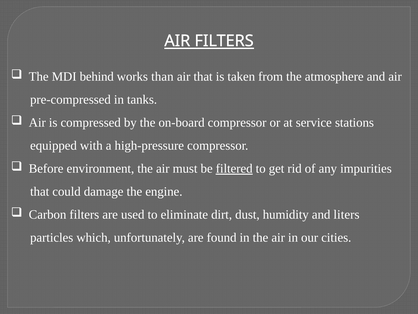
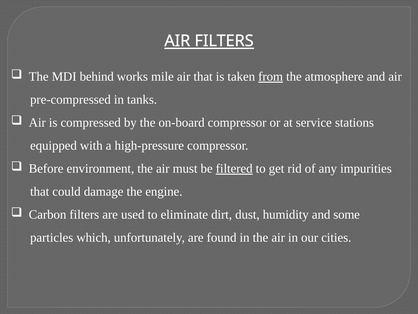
than: than -> mile
from underline: none -> present
liters: liters -> some
